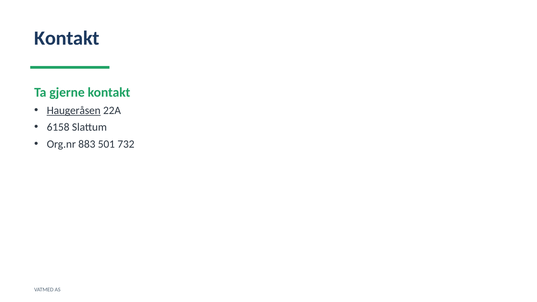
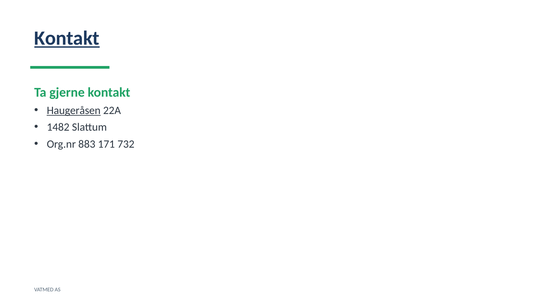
Kontakt at (67, 38) underline: none -> present
6158: 6158 -> 1482
501: 501 -> 171
